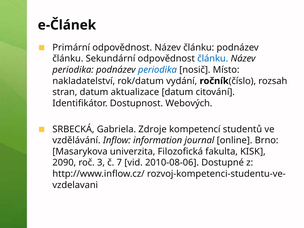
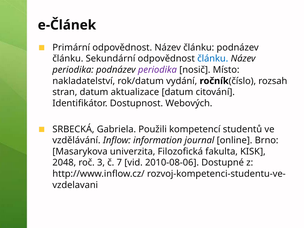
periodika at (157, 70) colour: blue -> purple
Zdroje: Zdroje -> Použili
2090: 2090 -> 2048
